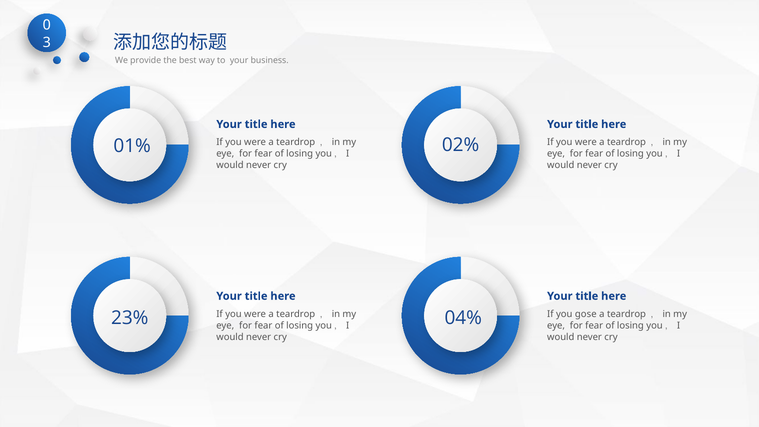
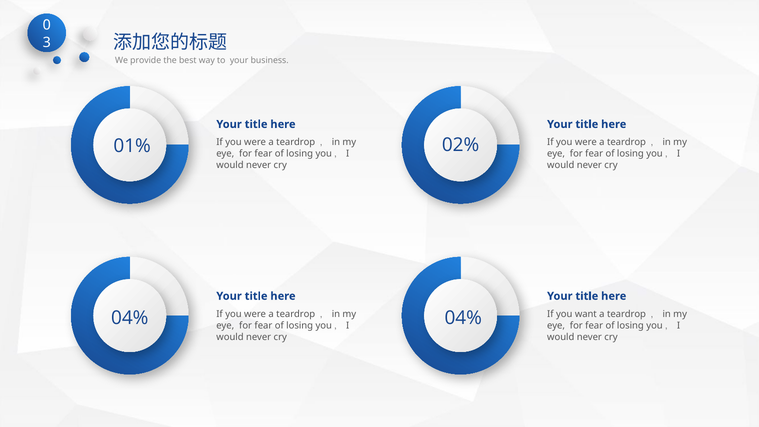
23% at (130, 318): 23% -> 04%
gose: gose -> want
